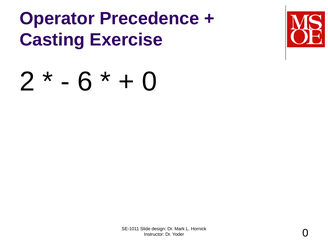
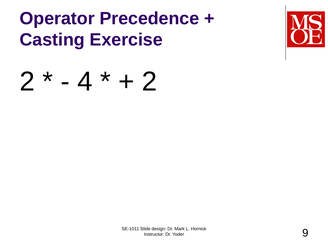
6: 6 -> 4
0 at (149, 82): 0 -> 2
Yoder 0: 0 -> 9
